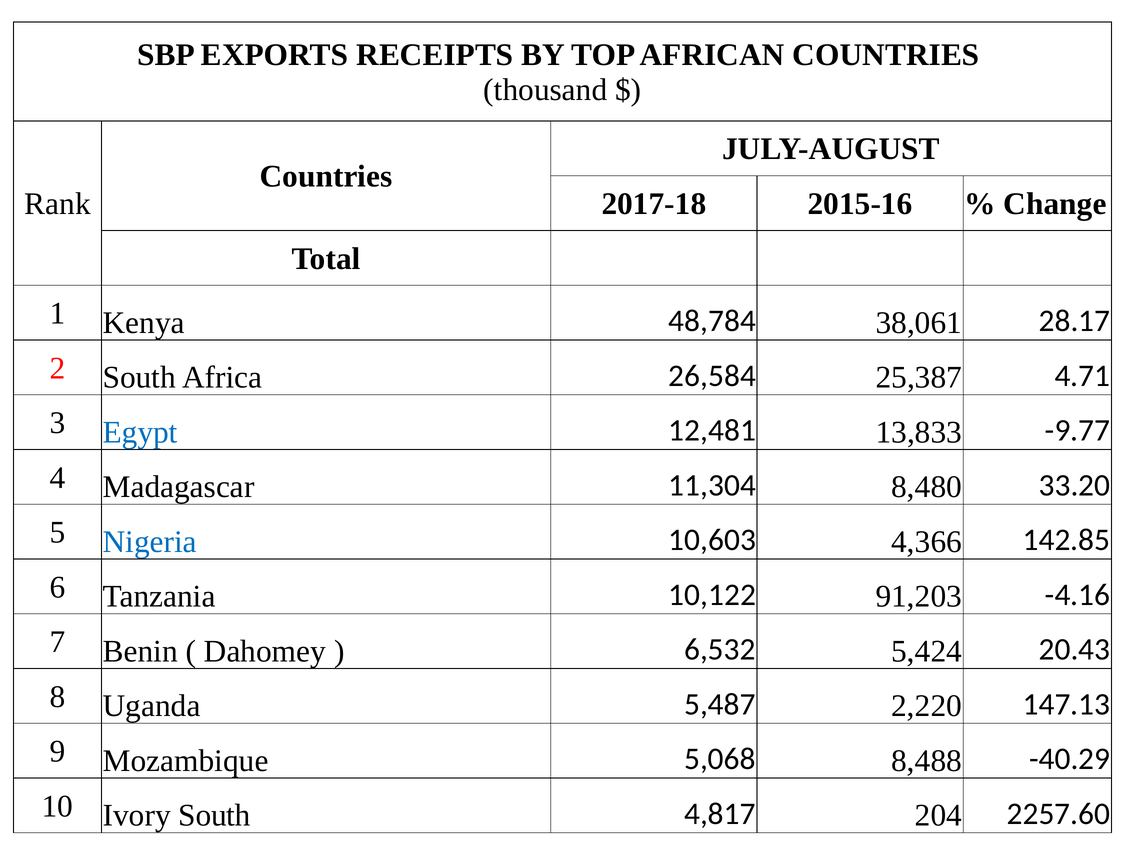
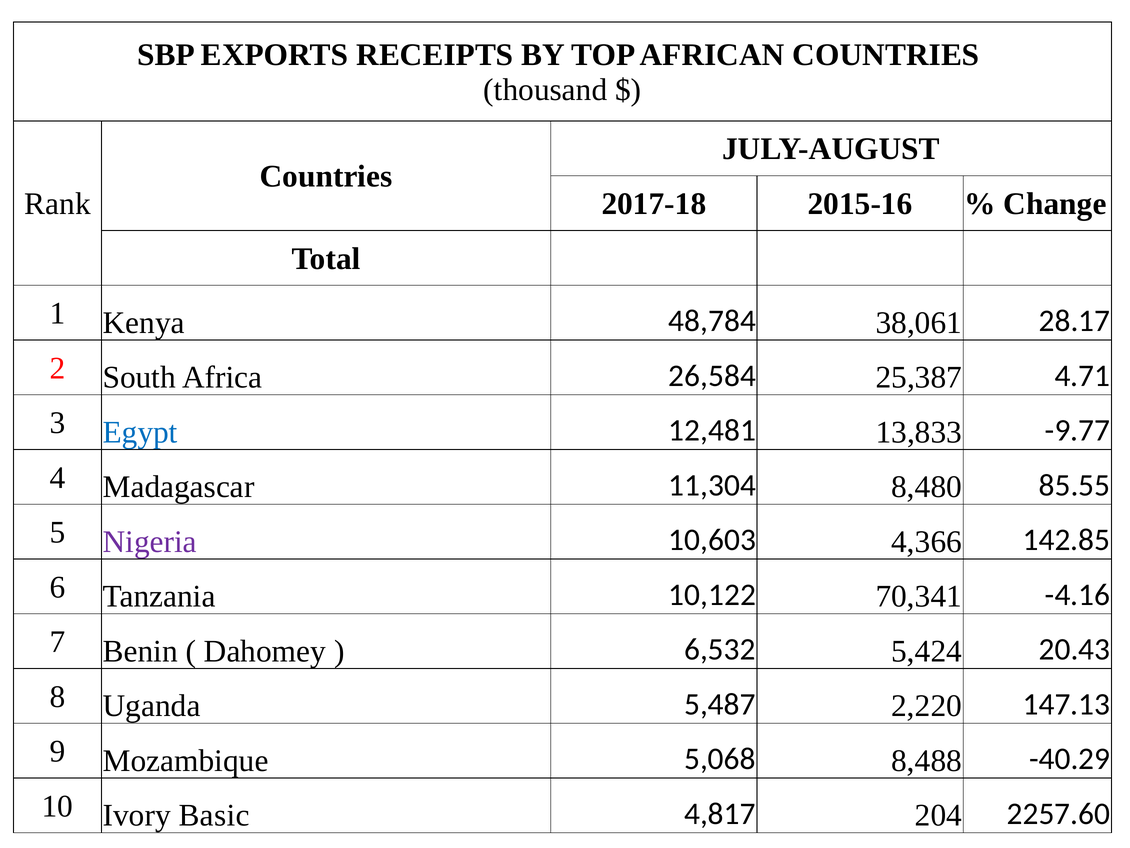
33.20: 33.20 -> 85.55
Nigeria colour: blue -> purple
91,203: 91,203 -> 70,341
Ivory South: South -> Basic
